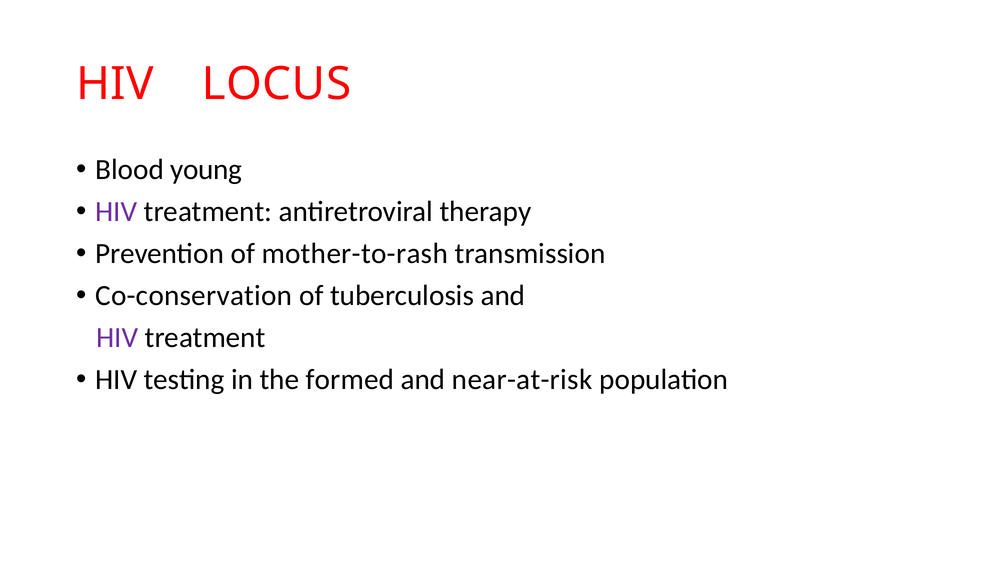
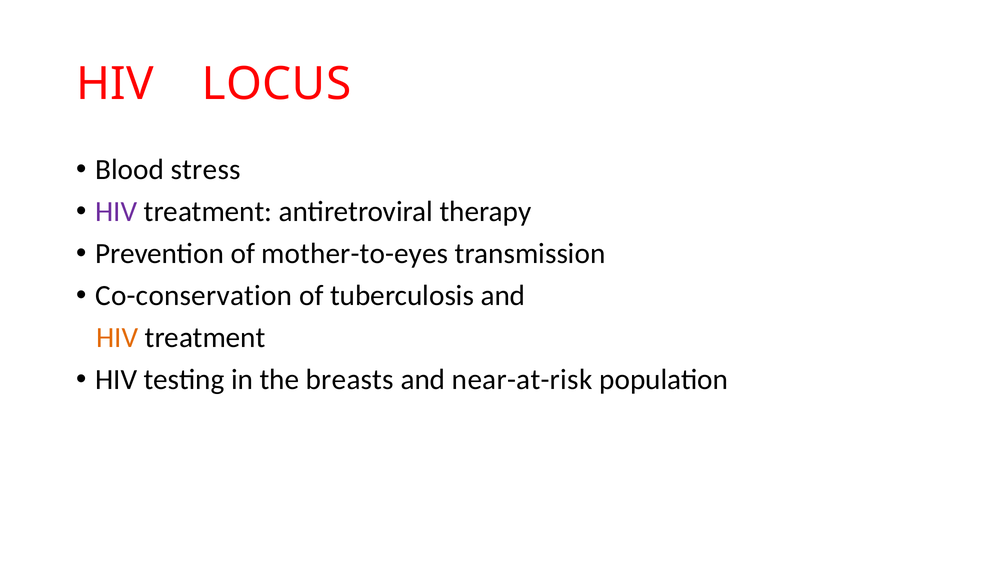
young: young -> stress
mother-to-rash: mother-to-rash -> mother-to-eyes
HIV at (117, 338) colour: purple -> orange
formed: formed -> breasts
